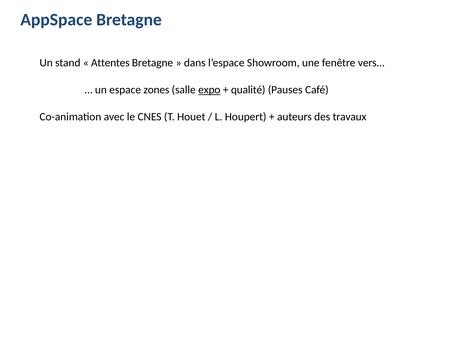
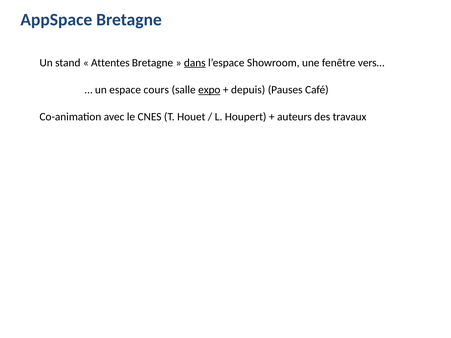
dans underline: none -> present
zones: zones -> cours
qualité: qualité -> depuis
